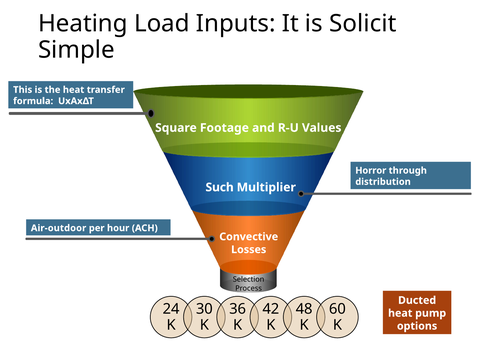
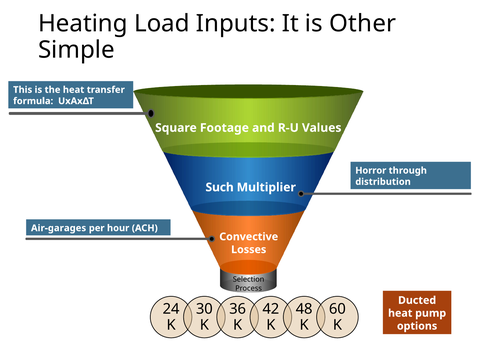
Solicit: Solicit -> Other
Air-outdoor: Air-outdoor -> Air-garages
